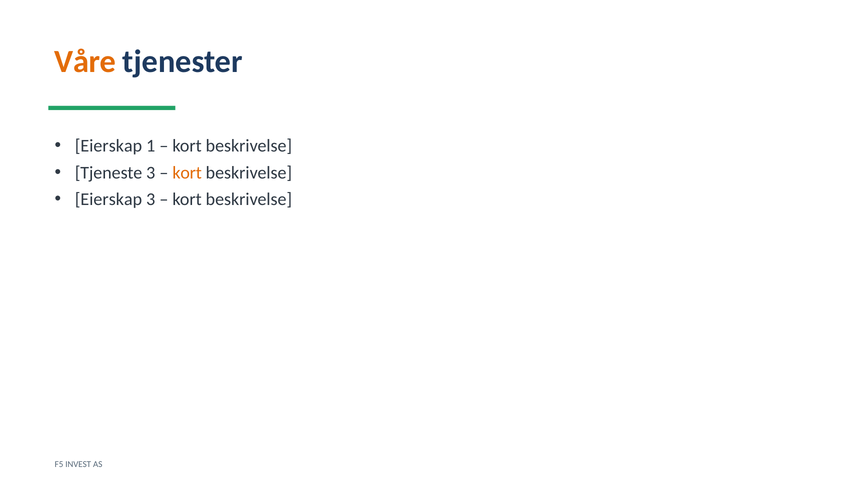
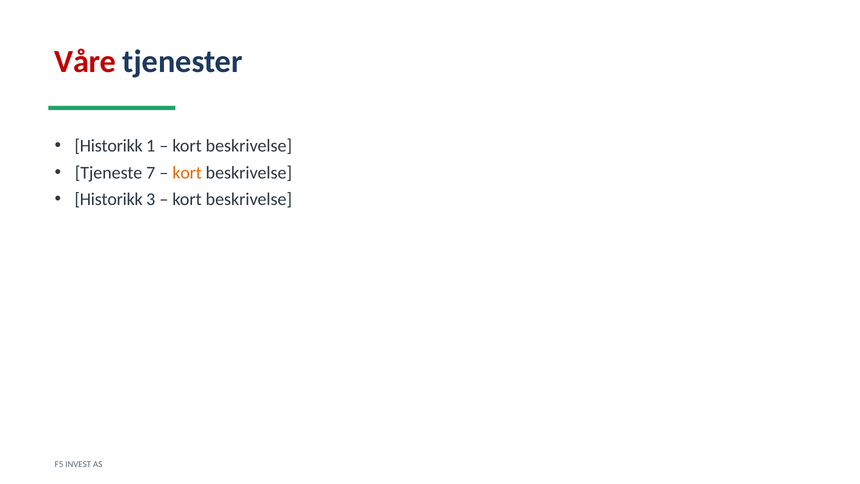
Våre colour: orange -> red
Eierskap at (109, 146): Eierskap -> Historikk
Tjeneste 3: 3 -> 7
Eierskap at (109, 199): Eierskap -> Historikk
